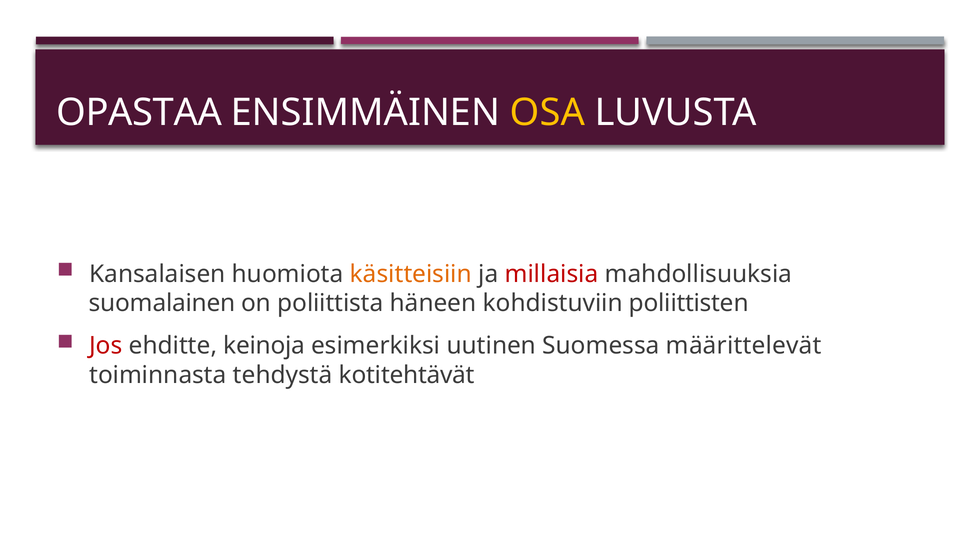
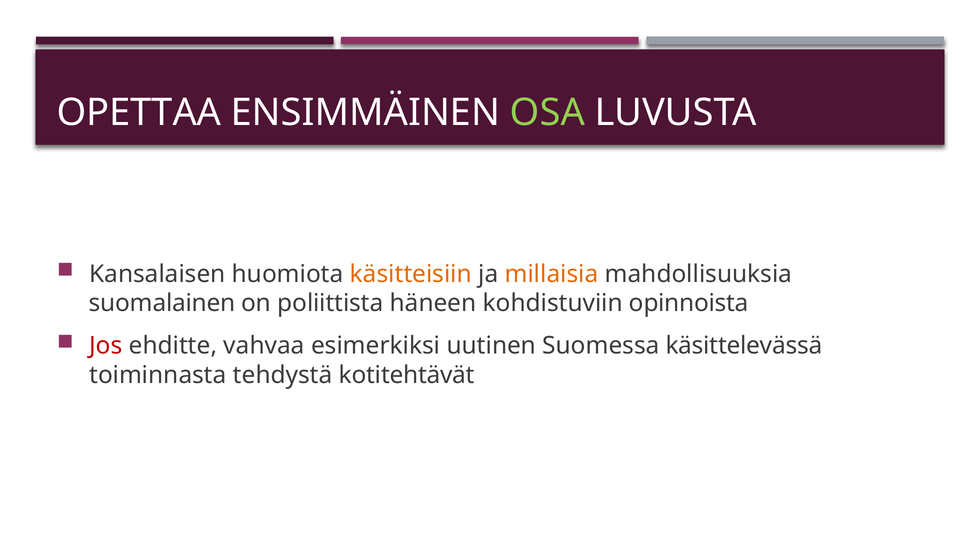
OPASTAA: OPASTAA -> OPETTAA
OSA colour: yellow -> light green
millaisia colour: red -> orange
poliittisten: poliittisten -> opinnoista
keinoja: keinoja -> vahvaa
määrittelevät: määrittelevät -> käsittelevässä
